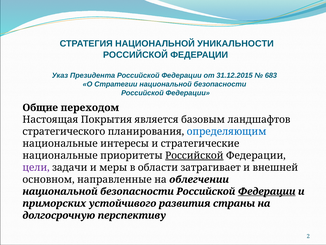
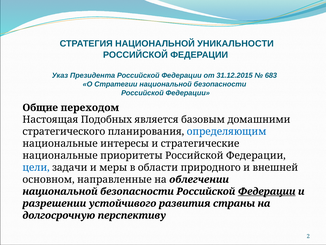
Покрытия: Покрытия -> Подобных
ландшафтов: ландшафтов -> домашними
Российской at (194, 155) underline: present -> none
цели colour: purple -> blue
затрагивает: затрагивает -> природного
приморских: приморских -> разрешении
